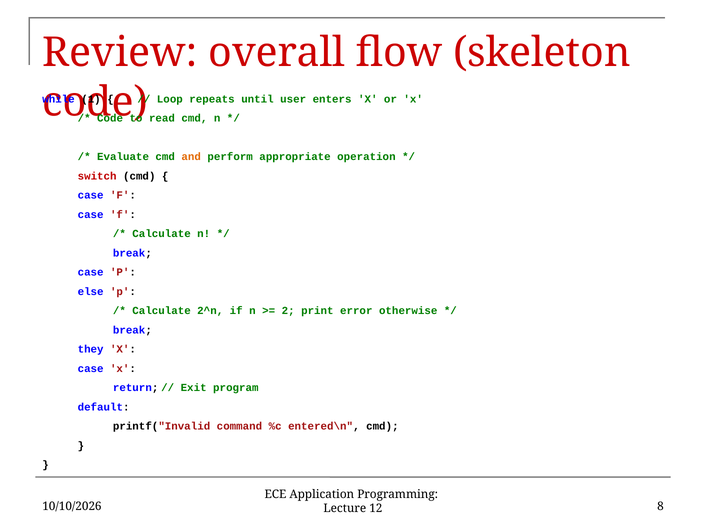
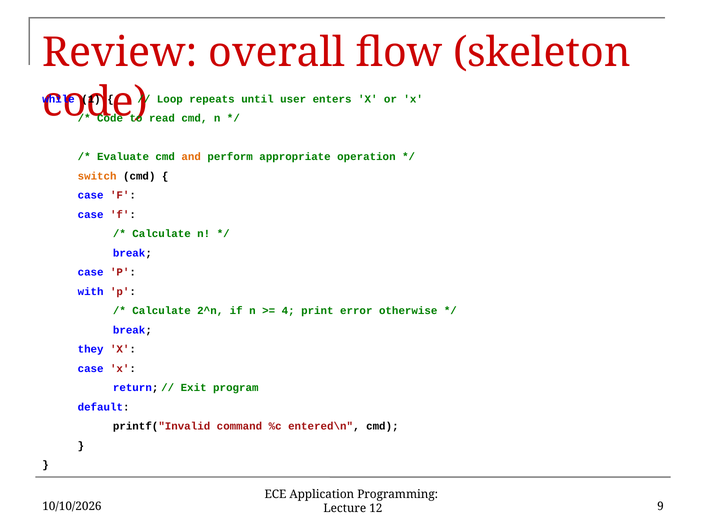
switch colour: red -> orange
else: else -> with
2: 2 -> 4
8: 8 -> 9
